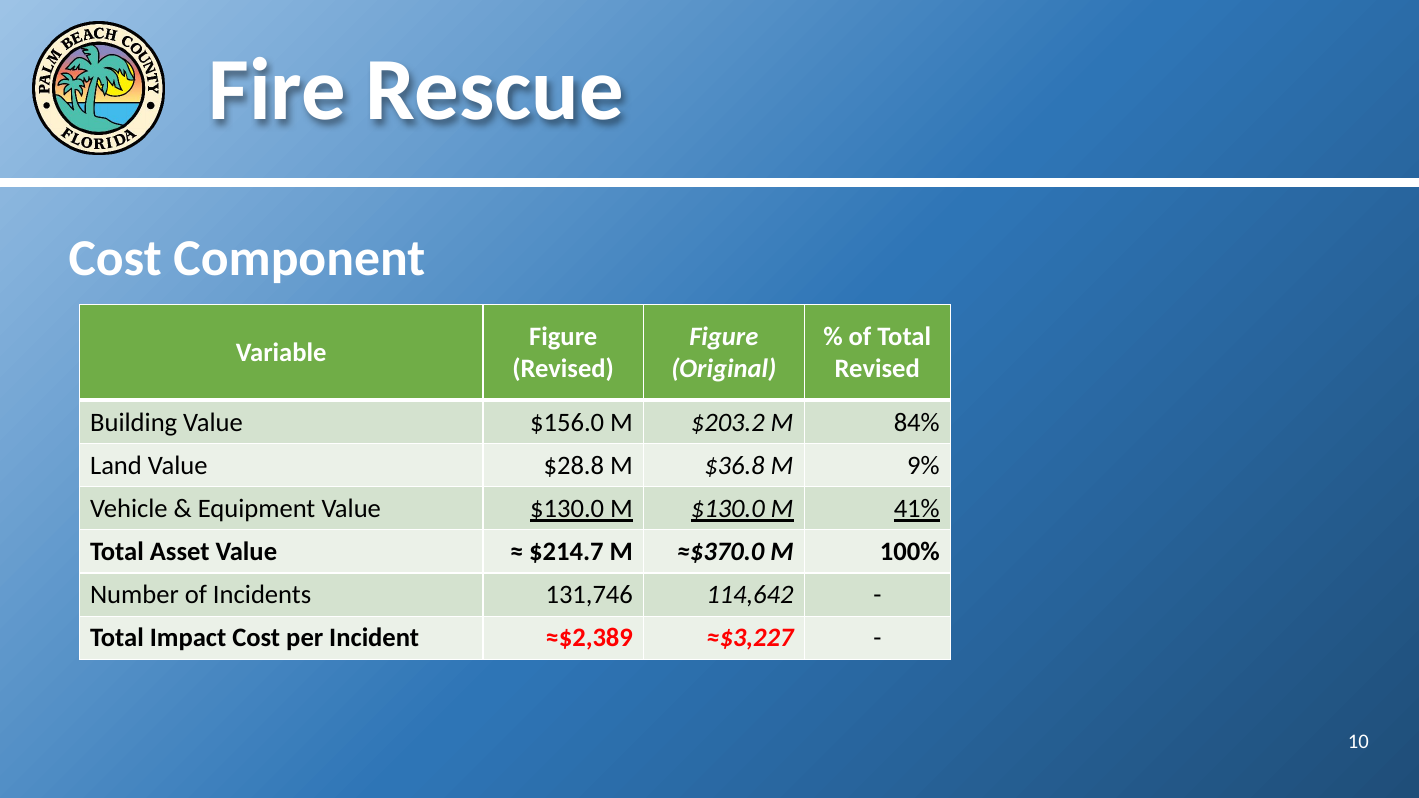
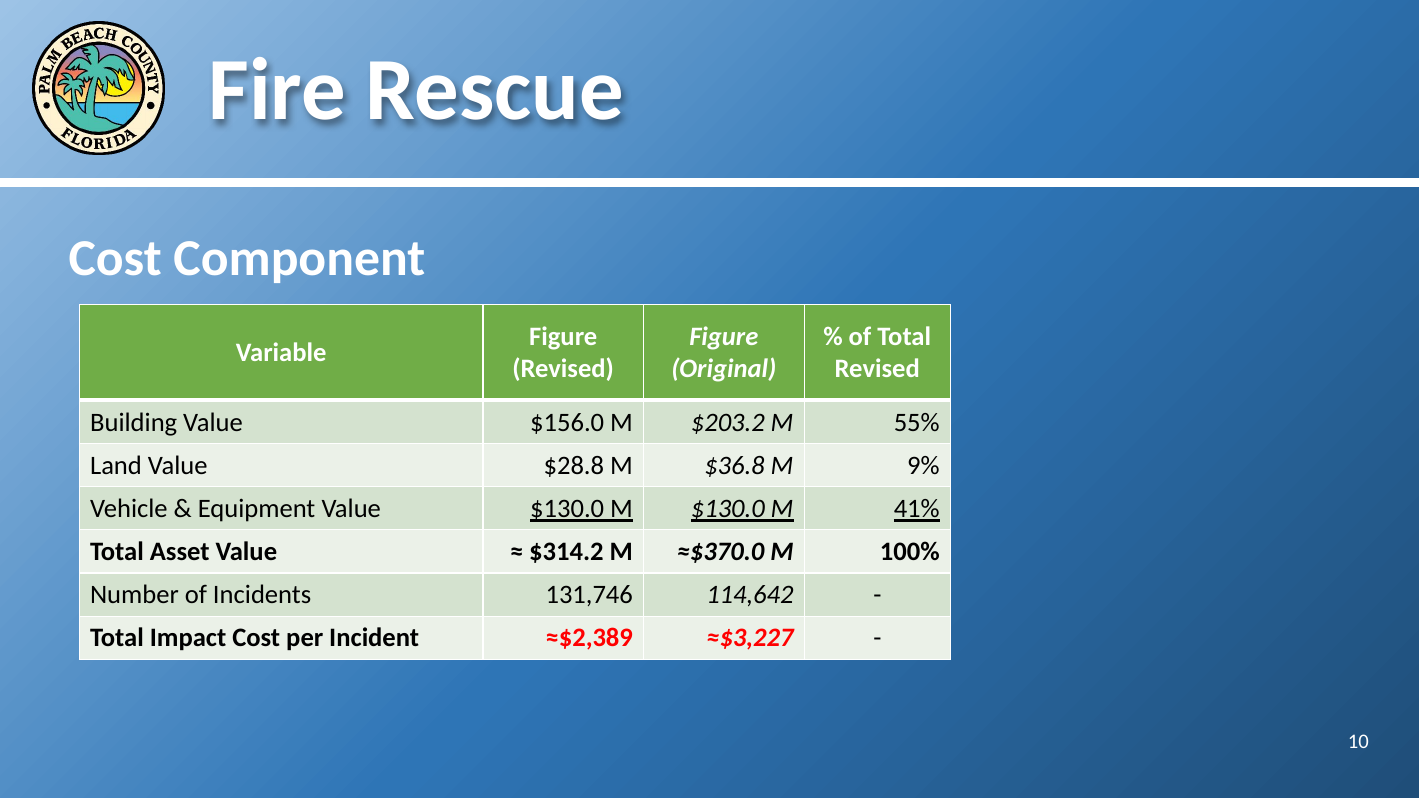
84%: 84% -> 55%
$214.7: $214.7 -> $314.2
